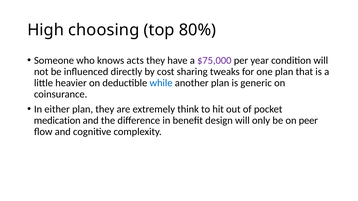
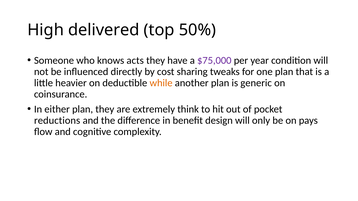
choosing: choosing -> delivered
80%: 80% -> 50%
while colour: blue -> orange
medication: medication -> reductions
peer: peer -> pays
